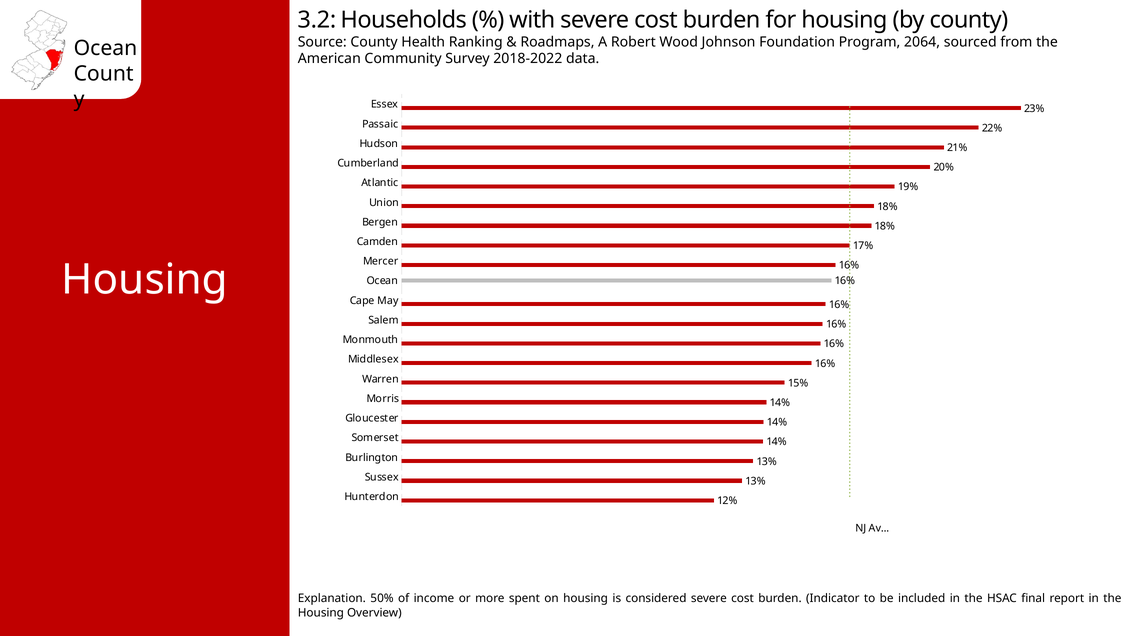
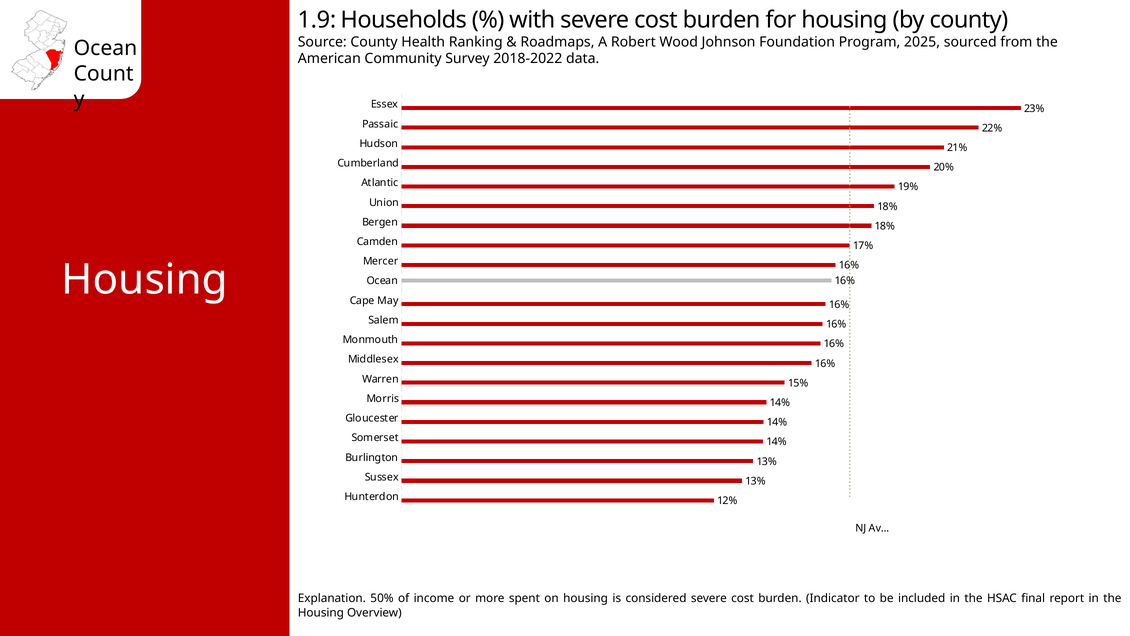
3.2: 3.2 -> 1.9
2064: 2064 -> 2025
